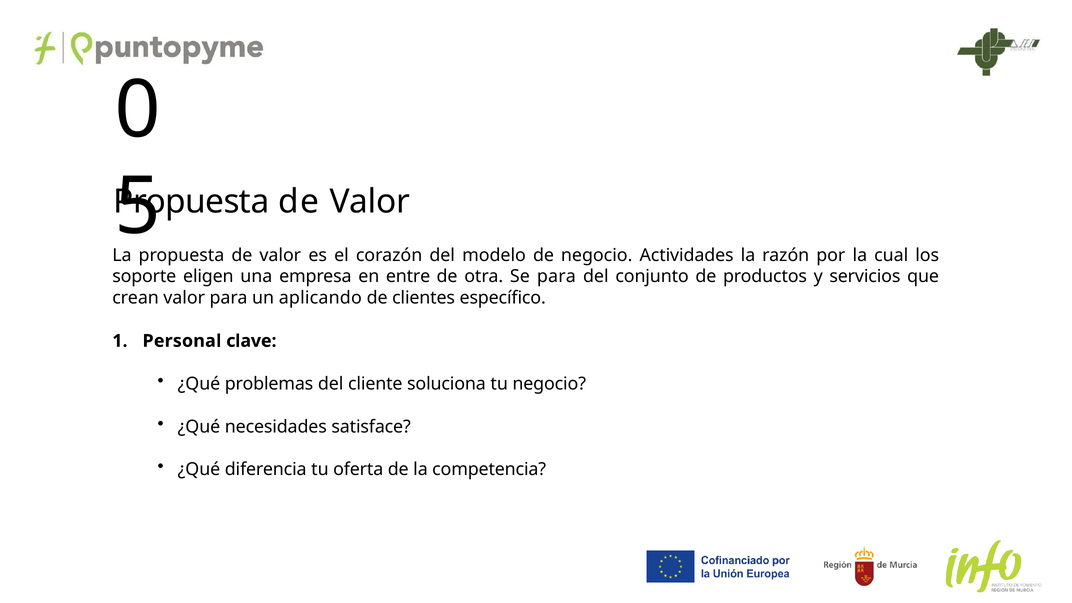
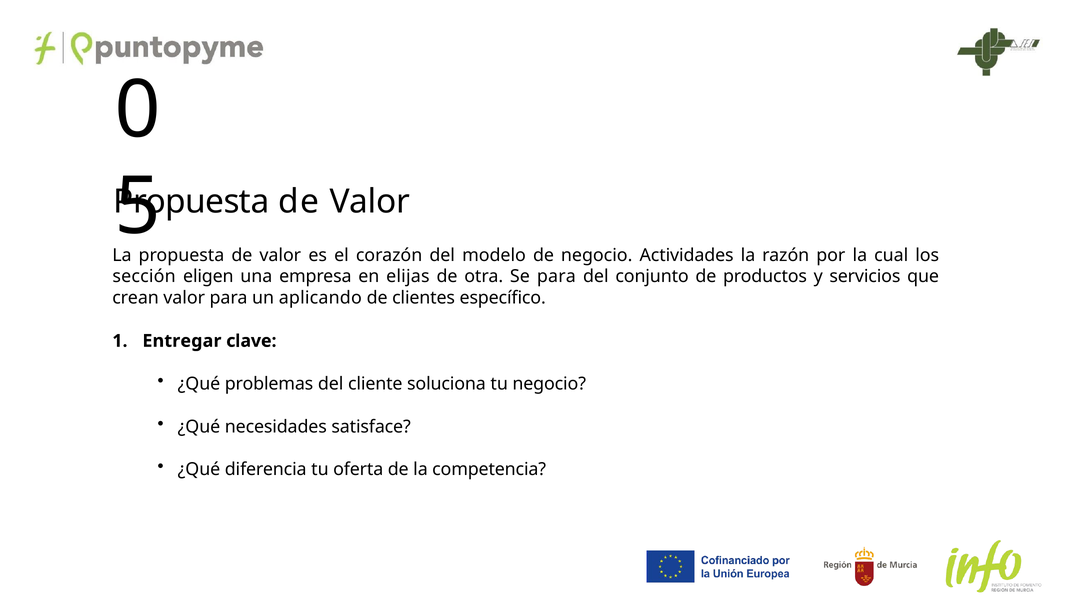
soporte: soporte -> sección
entre: entre -> elijas
Personal: Personal -> Entregar
